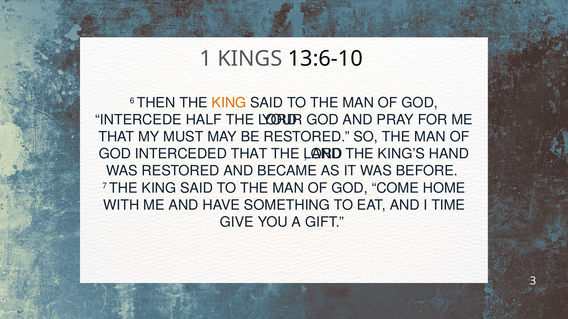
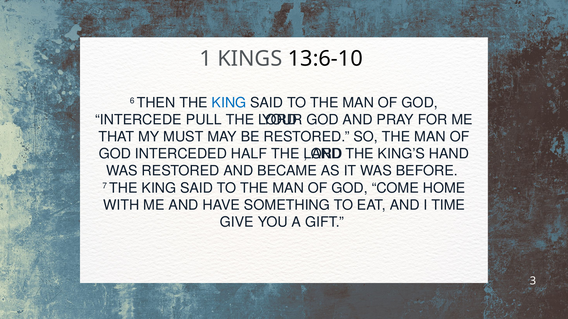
KING at (229, 103) colour: orange -> blue
HALF: HALF -> PULL
INTERCEDED THAT: THAT -> HALF
